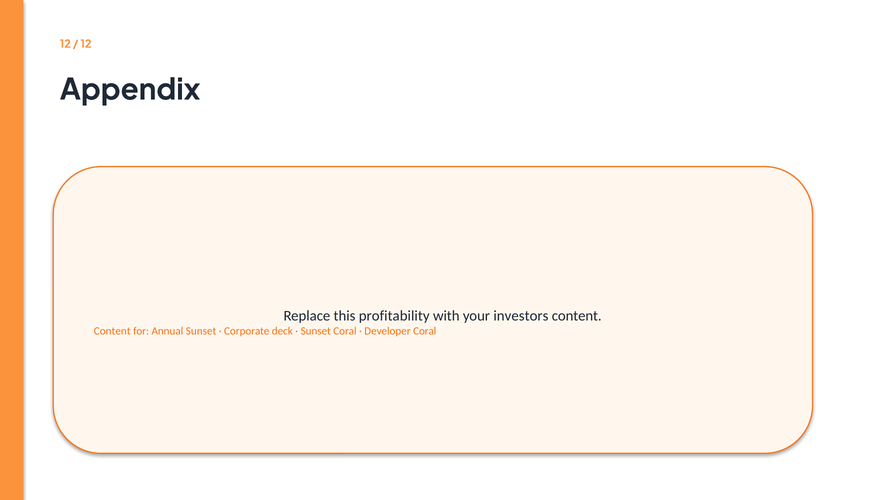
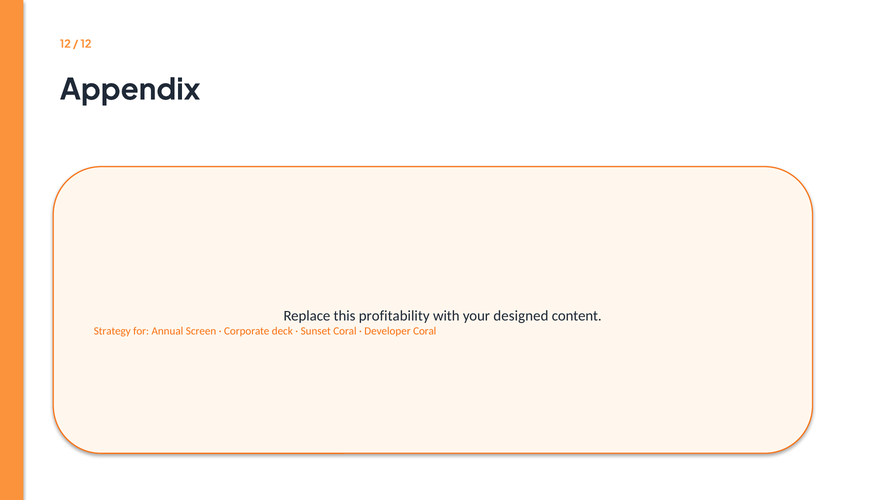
investors: investors -> designed
Content at (112, 331): Content -> Strategy
Annual Sunset: Sunset -> Screen
